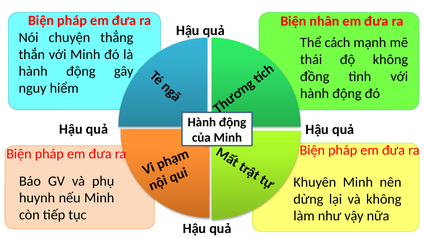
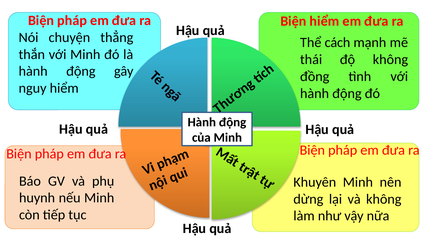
Biện nhân: nhân -> hiểm
